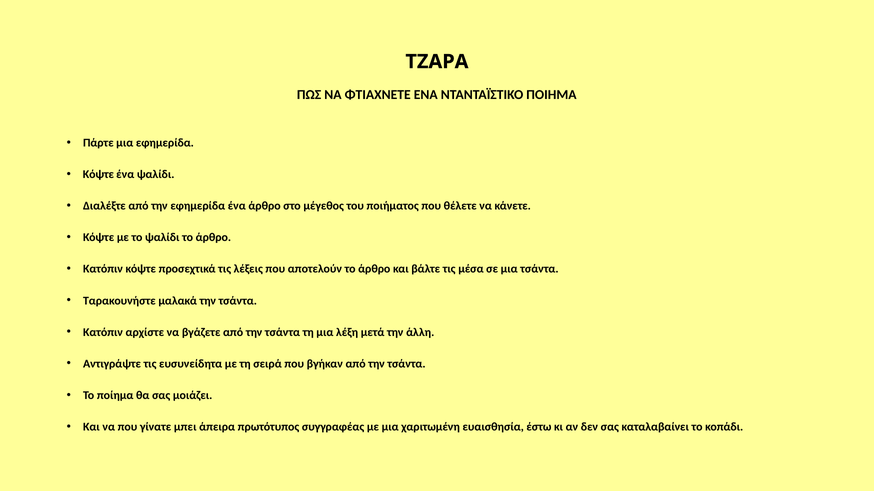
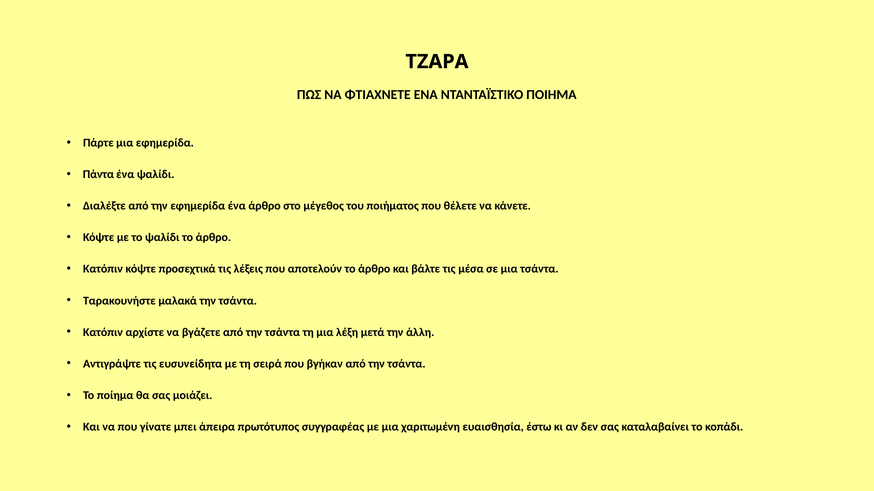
Κόψτε at (98, 175): Κόψτε -> Πάντα
